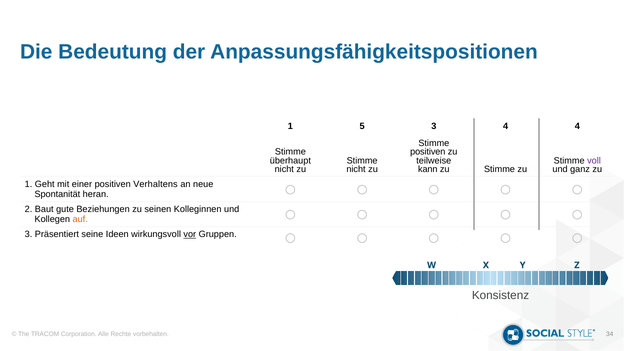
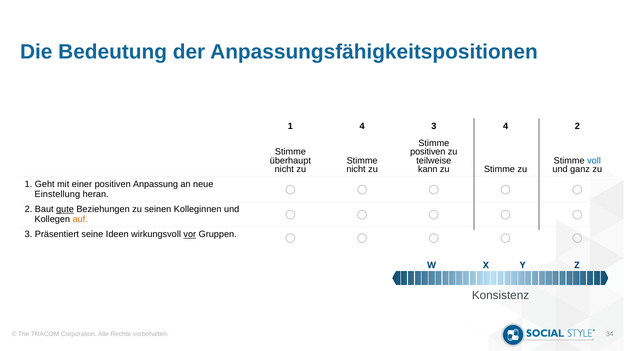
1 5: 5 -> 4
4 4: 4 -> 2
voll colour: purple -> blue
Verhaltens: Verhaltens -> Anpassung
Spontanität: Spontanität -> Einstellung
gute underline: none -> present
